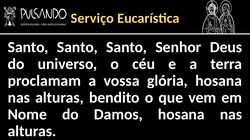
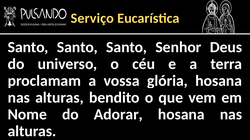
Damos: Damos -> Adorar
